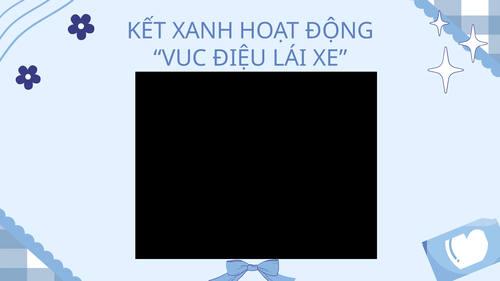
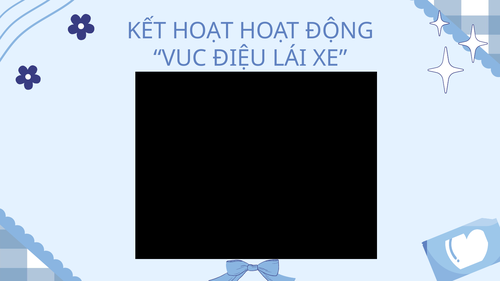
KẾT XANH: XANH -> HOẠT
